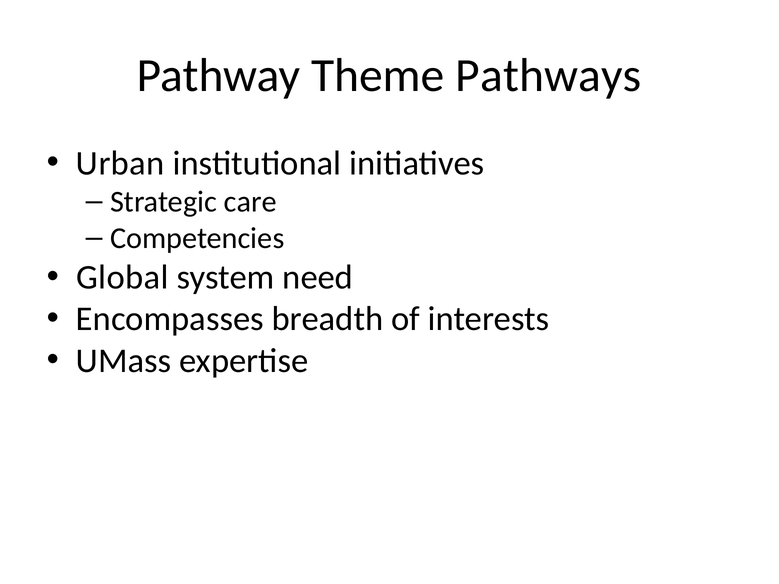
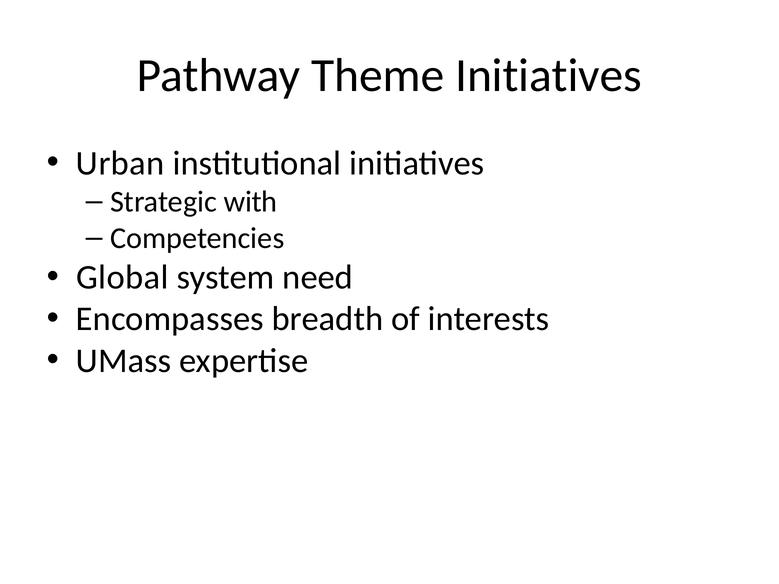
Theme Pathways: Pathways -> Initiatives
care: care -> with
